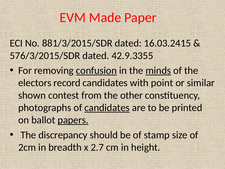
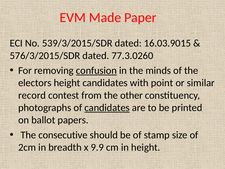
881/3/2015/SDR: 881/3/2015/SDR -> 539/3/2015/SDR
16.03.2415: 16.03.2415 -> 16.03.9015
42.9.3355: 42.9.3355 -> 77.3.0260
minds underline: present -> none
electors record: record -> height
shown: shown -> record
papers underline: present -> none
discrepancy: discrepancy -> consecutive
2.7: 2.7 -> 9.9
